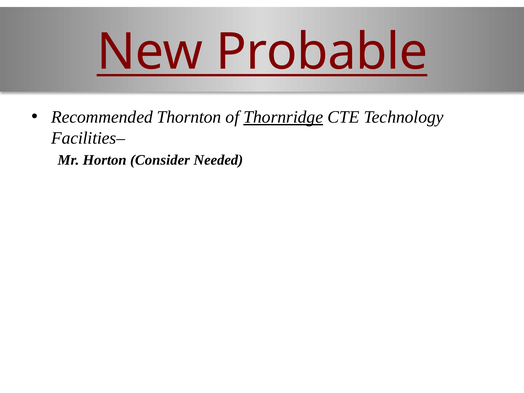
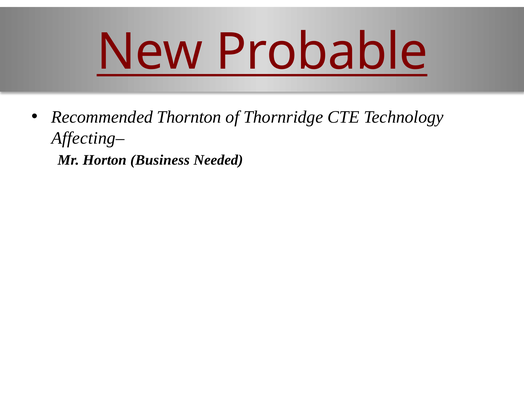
Thornridge underline: present -> none
Facilities–: Facilities– -> Affecting–
Consider: Consider -> Business
